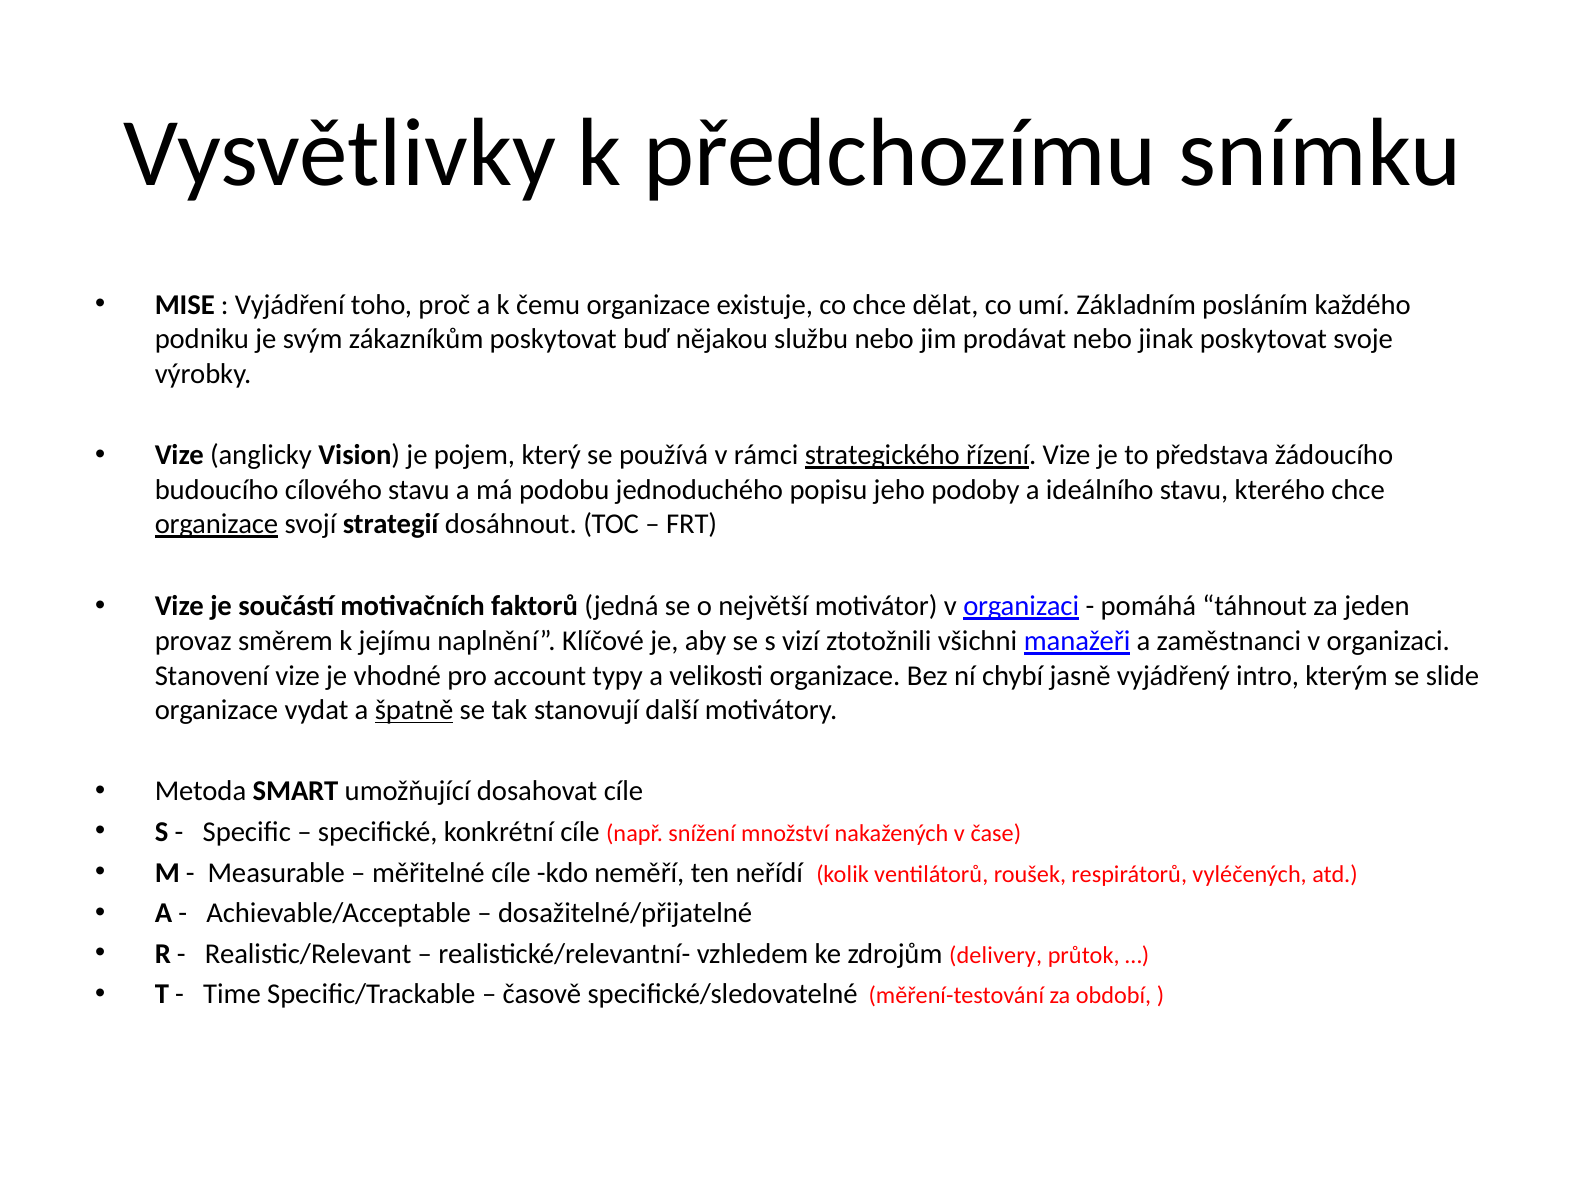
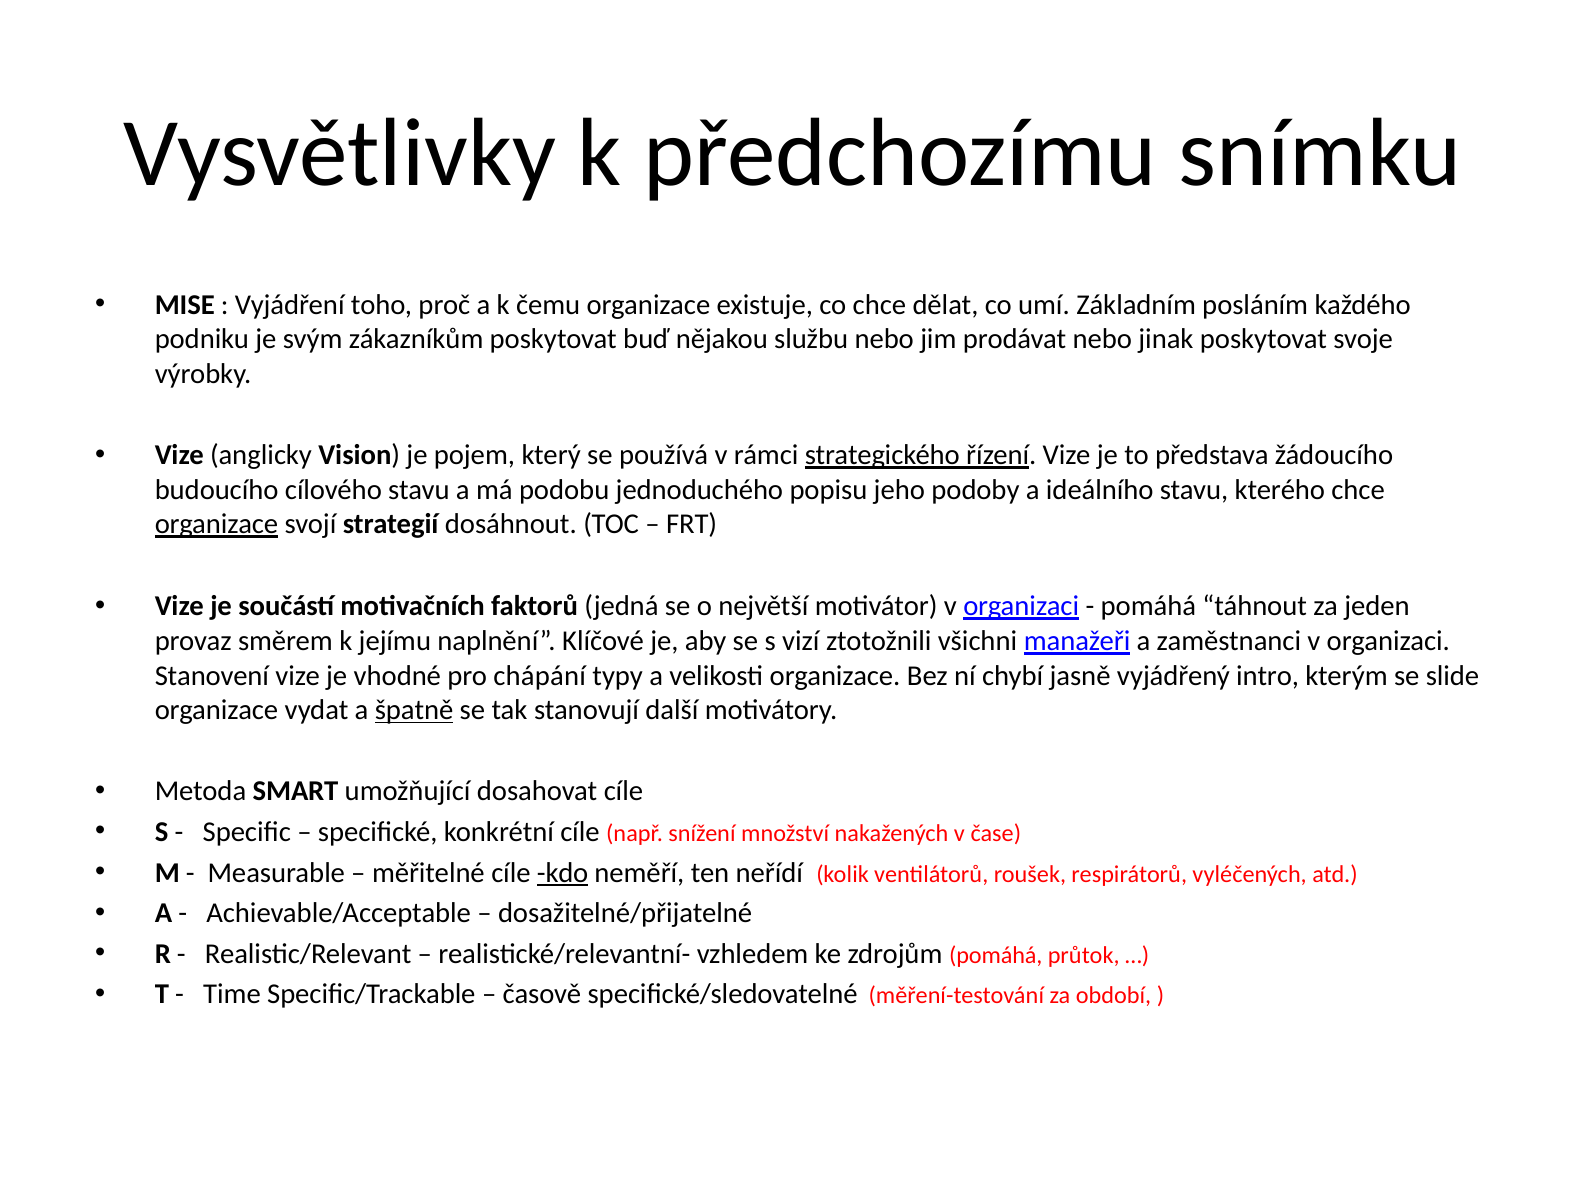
account: account -> chápání
kdo underline: none -> present
zdrojům delivery: delivery -> pomáhá
